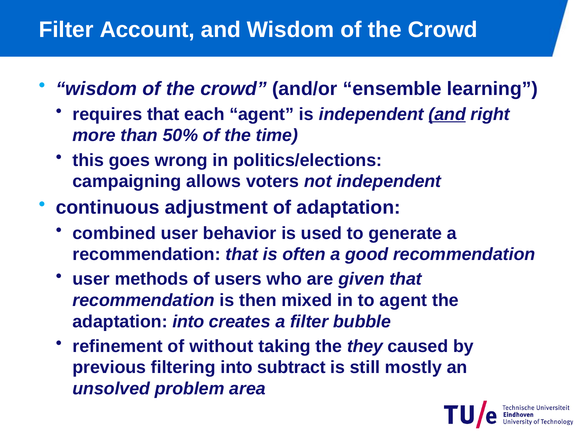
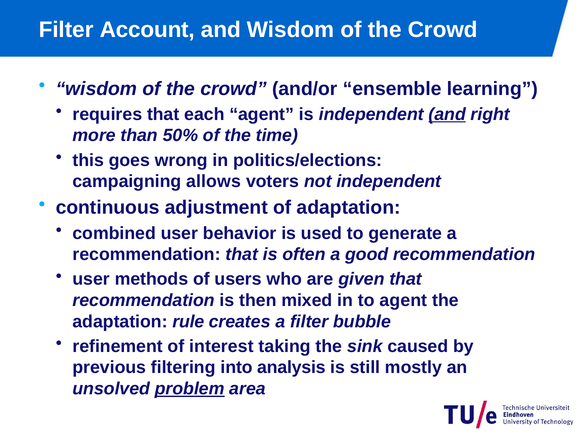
adaptation into: into -> rule
without: without -> interest
they: they -> sink
subtract: subtract -> analysis
problem underline: none -> present
